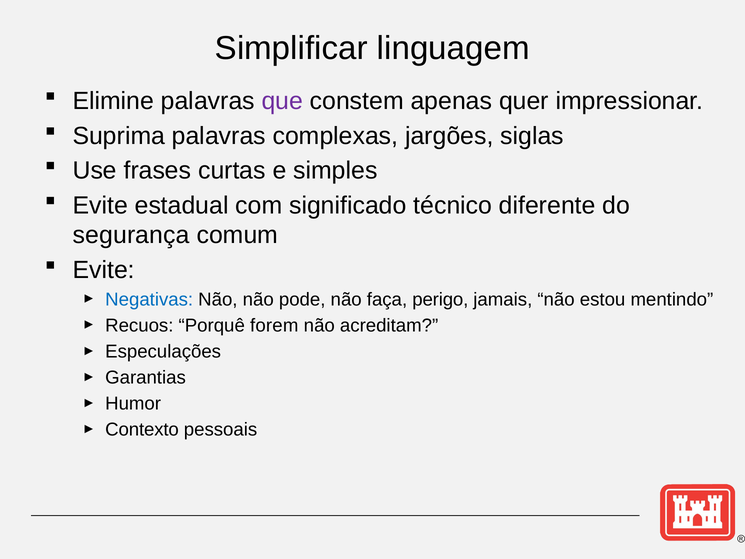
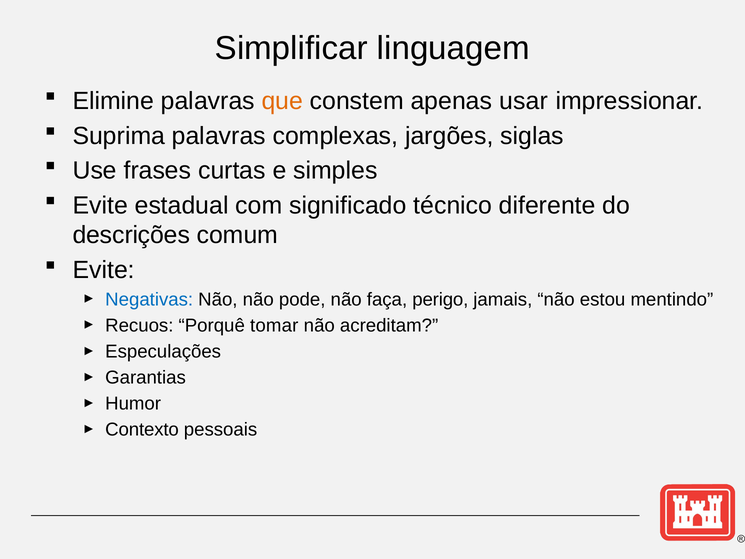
que colour: purple -> orange
quer: quer -> usar
segurança: segurança -> descrições
forem: forem -> tomar
